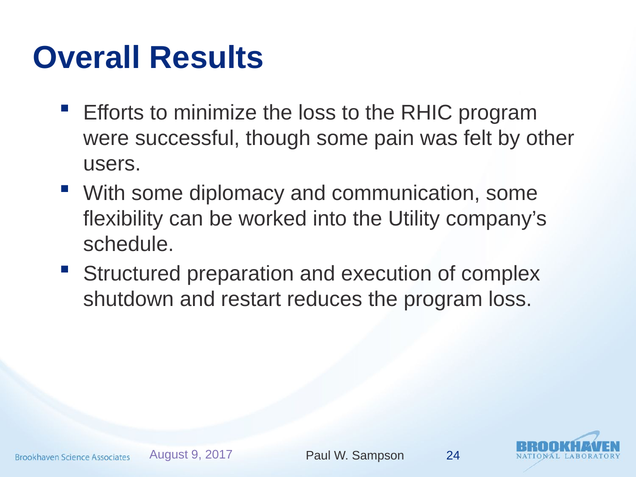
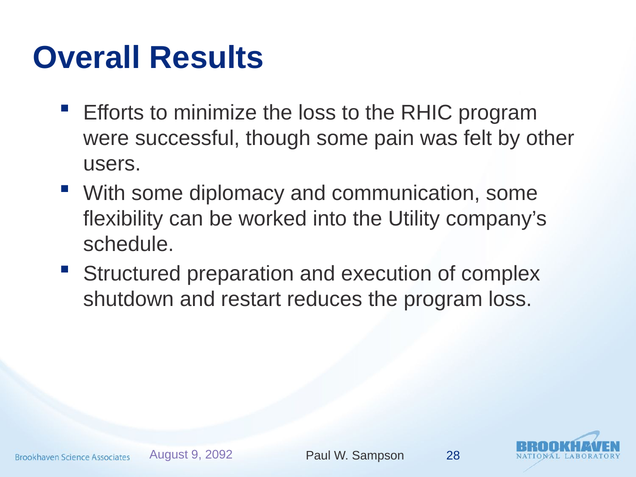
2017: 2017 -> 2092
24: 24 -> 28
